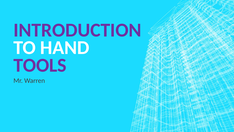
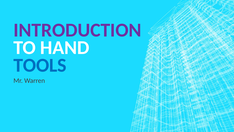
TOOLS colour: purple -> blue
